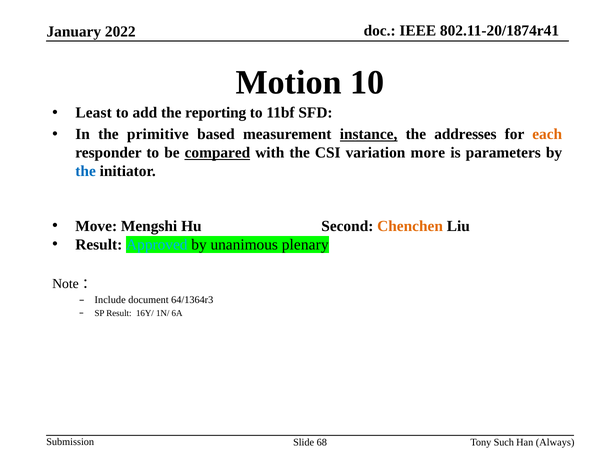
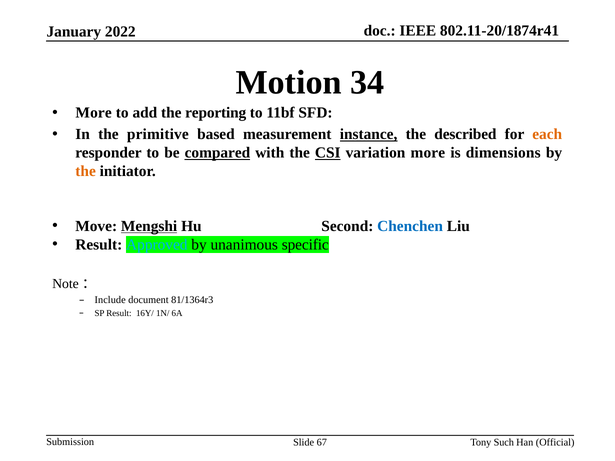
10: 10 -> 34
Least at (94, 113): Least -> More
addresses: addresses -> described
CSI underline: none -> present
parameters: parameters -> dimensions
the at (86, 171) colour: blue -> orange
Mengshi underline: none -> present
Chenchen colour: orange -> blue
plenary: plenary -> specific
64/1364r3: 64/1364r3 -> 81/1364r3
68: 68 -> 67
Always: Always -> Official
